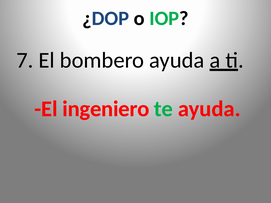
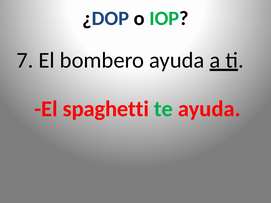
ingeniero: ingeniero -> spaghetti
